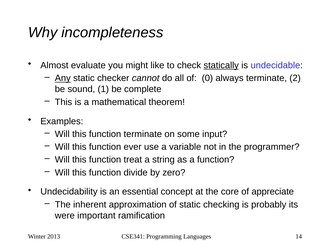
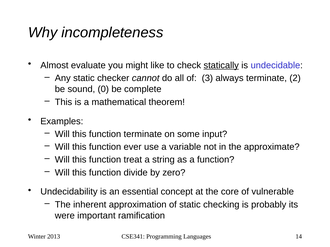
Any underline: present -> none
0: 0 -> 3
1: 1 -> 0
programmer: programmer -> approximate
appreciate: appreciate -> vulnerable
